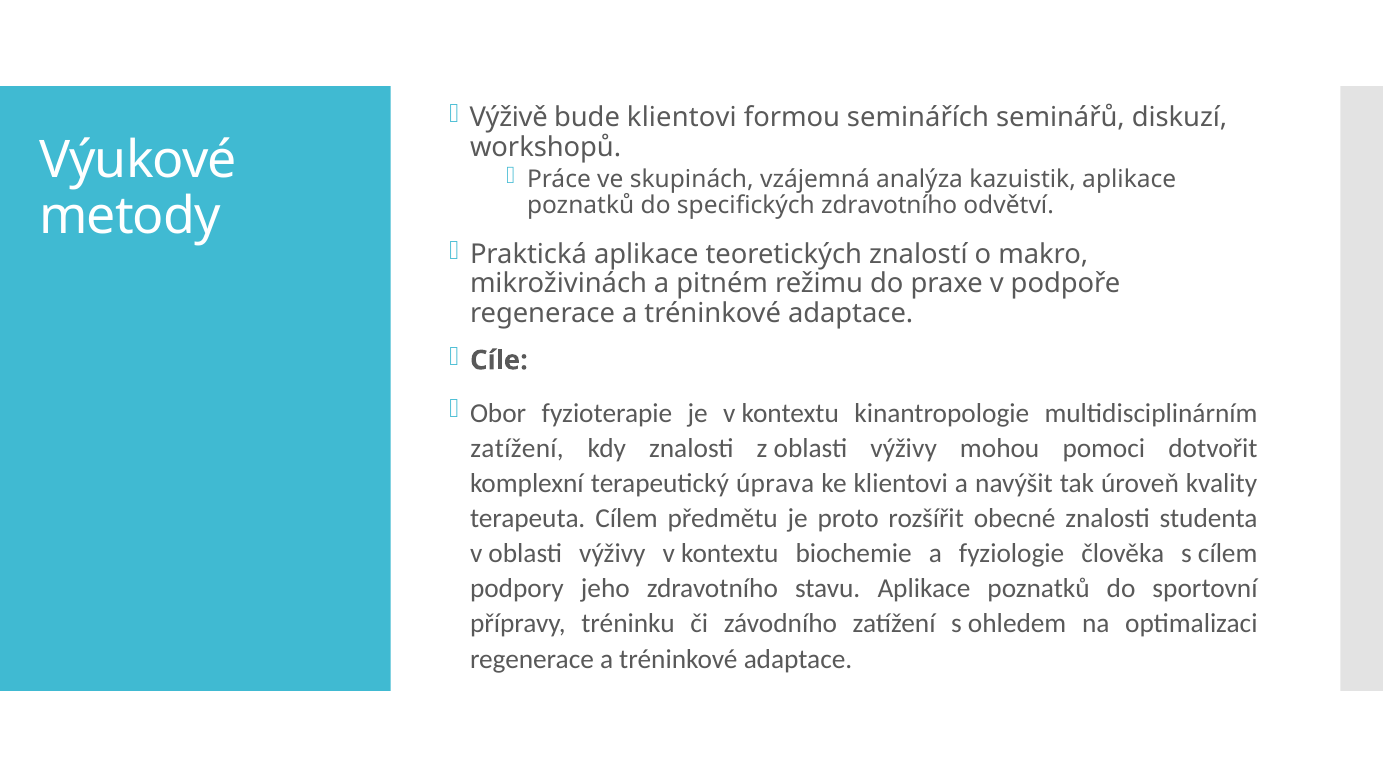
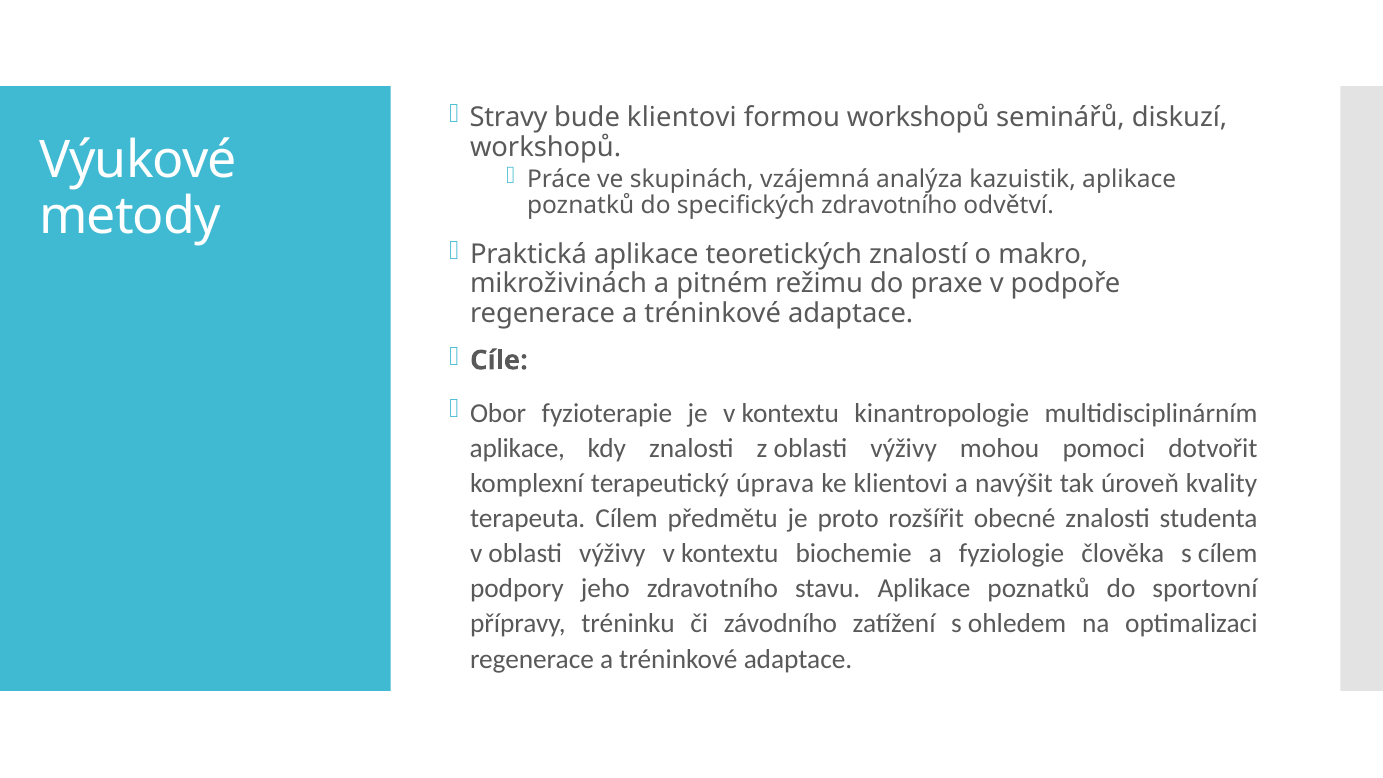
Výživě: Výživě -> Stravy
formou seminářích: seminářích -> workshopů
zatížení at (517, 448): zatížení -> aplikace
